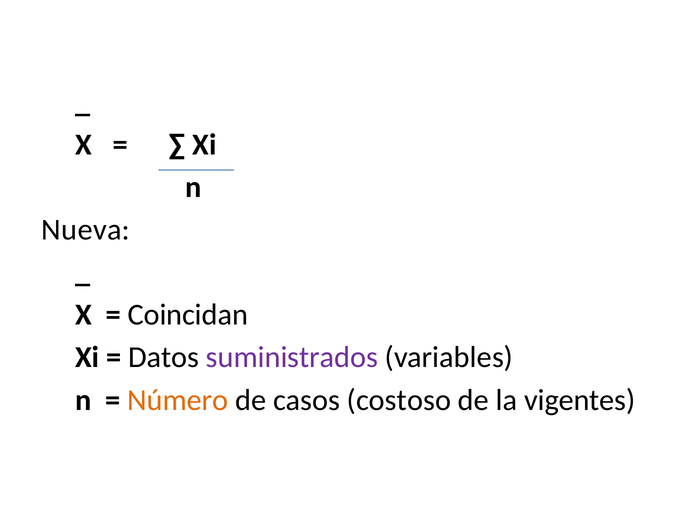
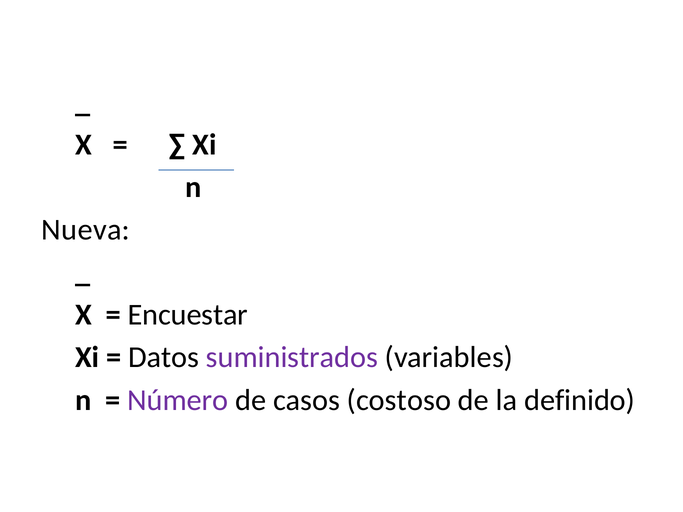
Coincidan: Coincidan -> Encuestar
Número colour: orange -> purple
vigentes: vigentes -> definido
